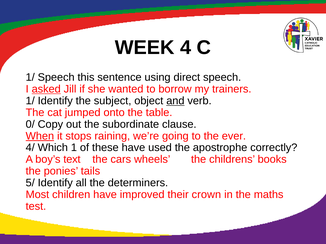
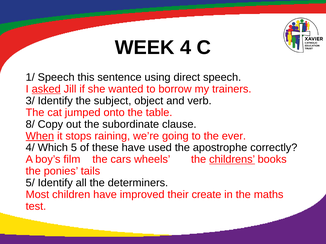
1/ at (30, 101): 1/ -> 3/
and underline: present -> none
0/: 0/ -> 8/
1: 1 -> 5
text: text -> film
childrens underline: none -> present
crown: crown -> create
